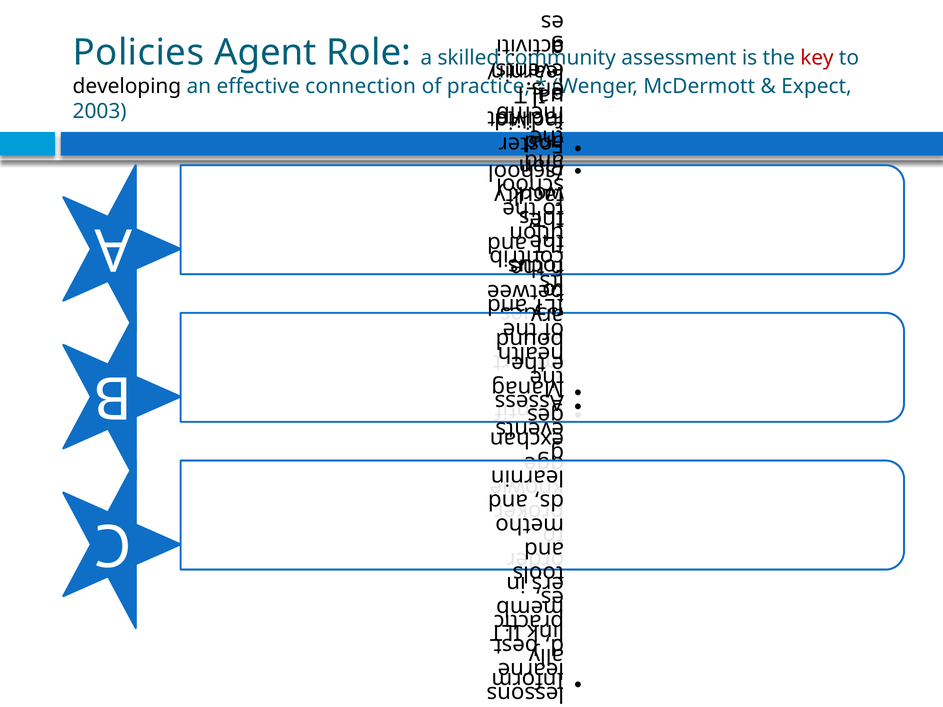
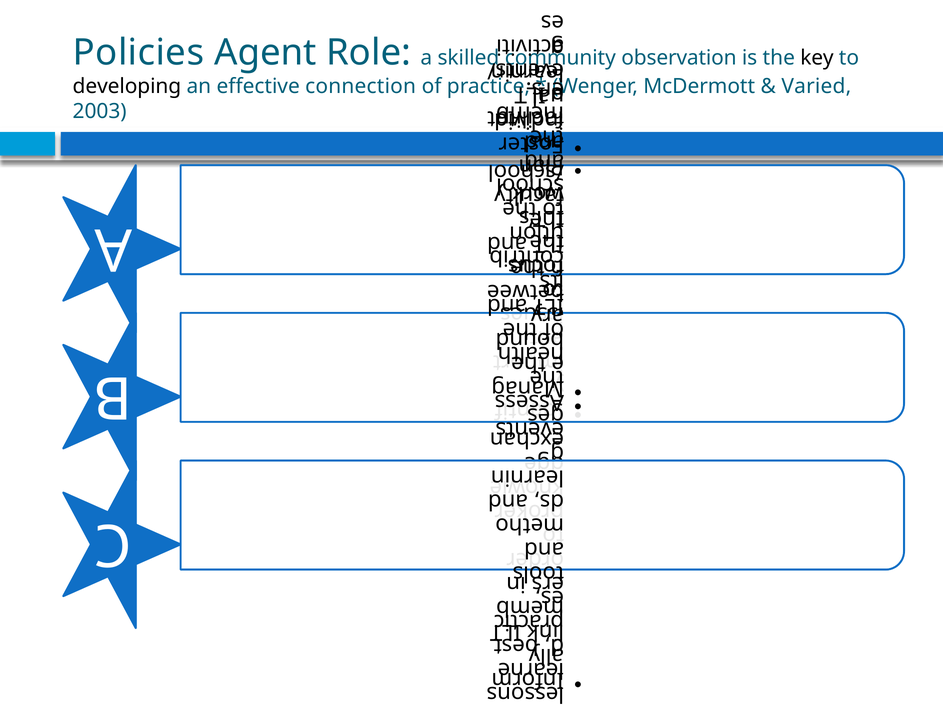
assessment: assessment -> observation
key colour: red -> black
Expect: Expect -> Varied
